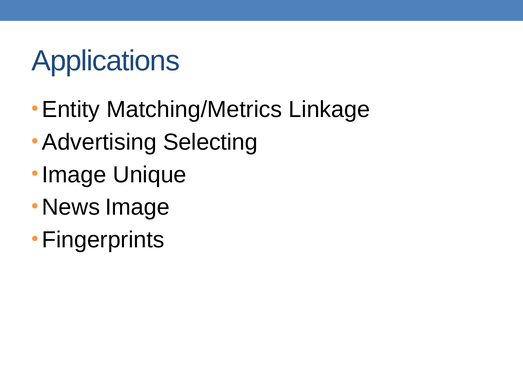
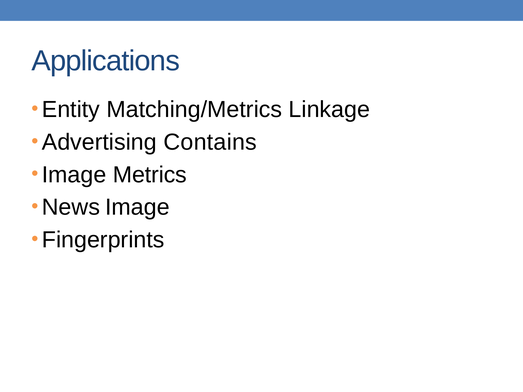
Selecting: Selecting -> Contains
Unique: Unique -> Metrics
